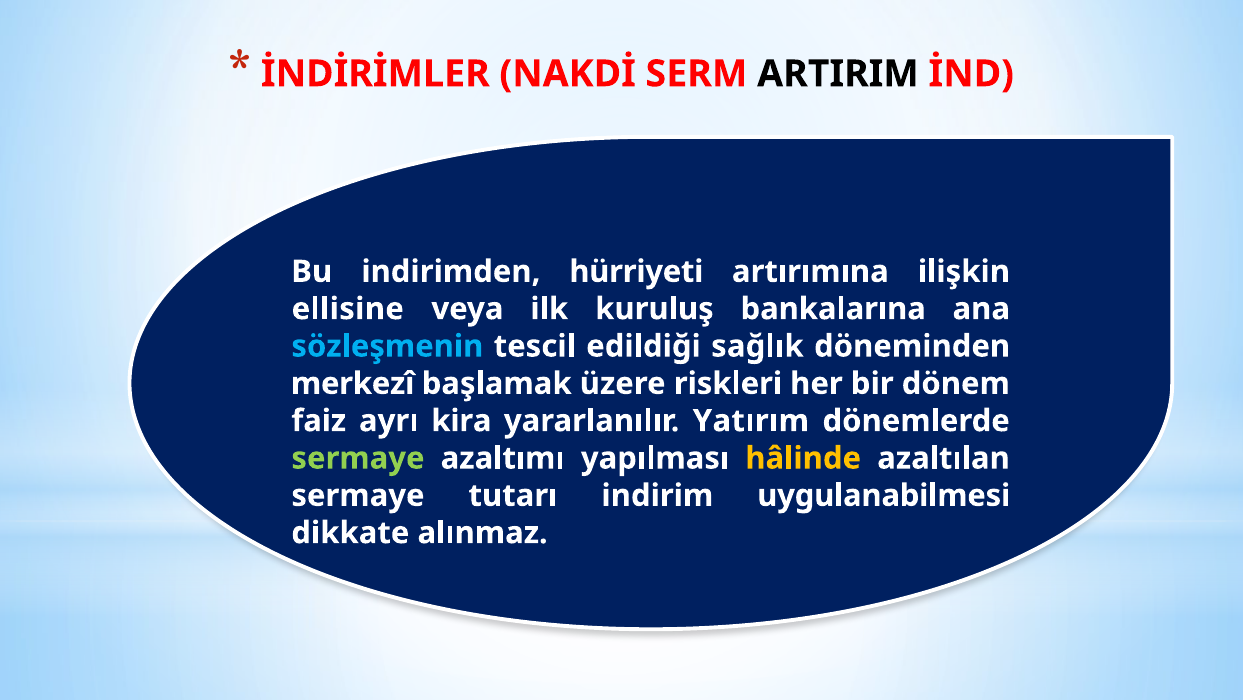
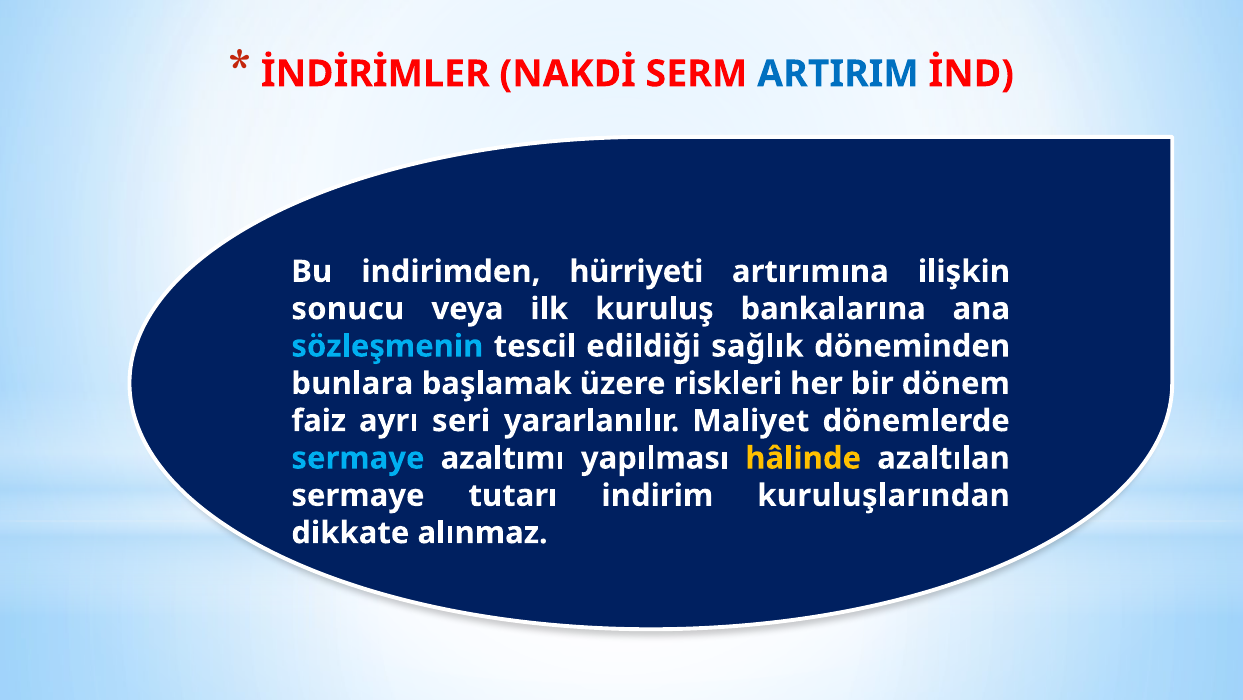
ARTIRIM colour: black -> blue
ellisine: ellisine -> sonucu
merkezî: merkezî -> bunlara
kira: kira -> seri
Yatırım: Yatırım -> Maliyet
sermaye at (358, 458) colour: light green -> light blue
uygulanabilmesi: uygulanabilmesi -> kuruluşlarından
